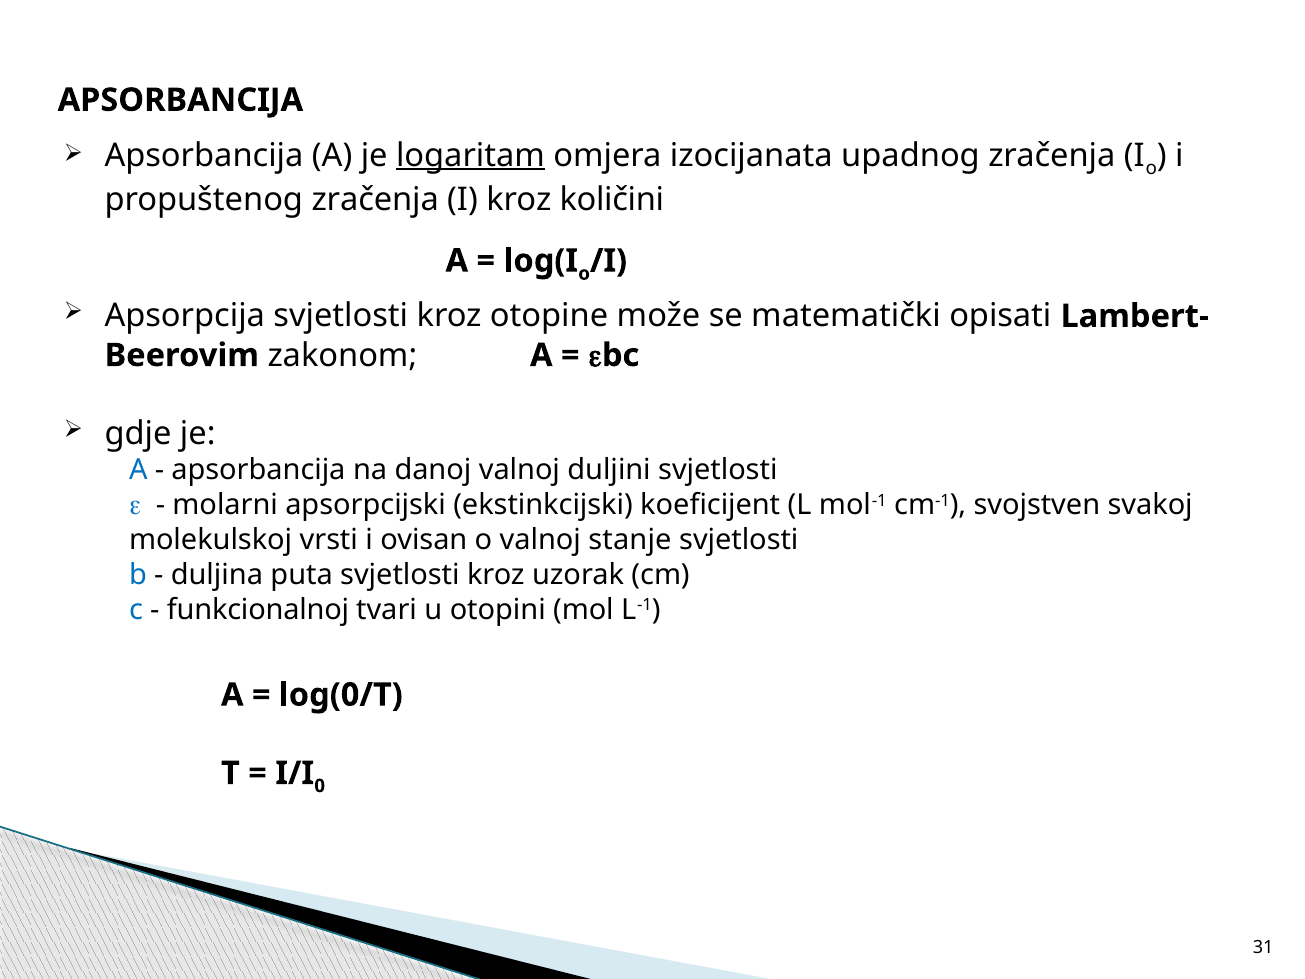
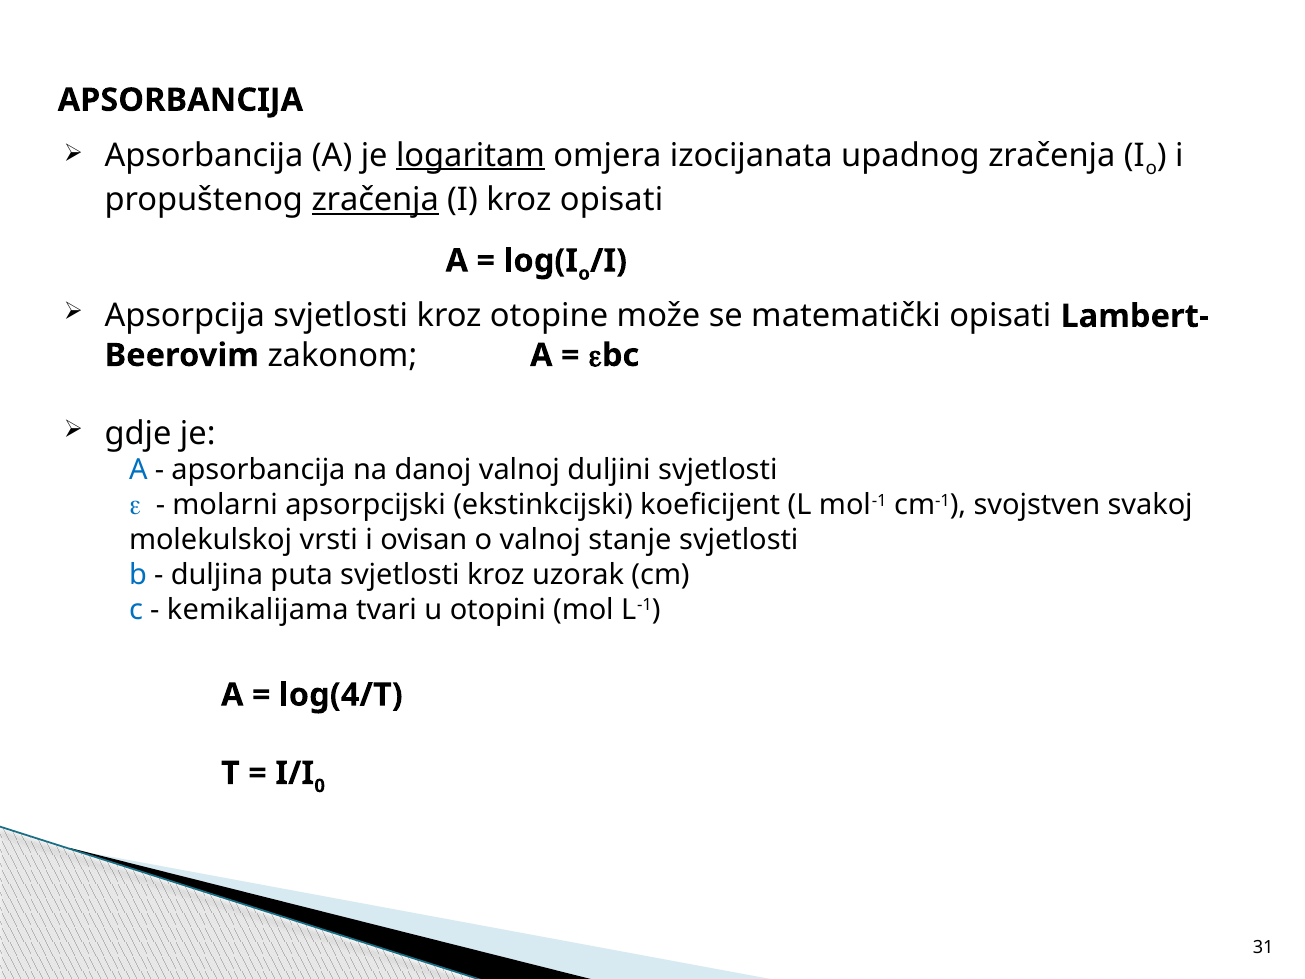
zračenja at (375, 200) underline: none -> present
kroz količini: količini -> opisati
funkcionalnoj: funkcionalnoj -> kemikalijama
log(0/T: log(0/T -> log(4/T
